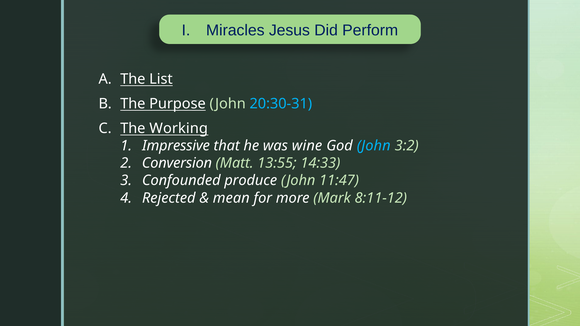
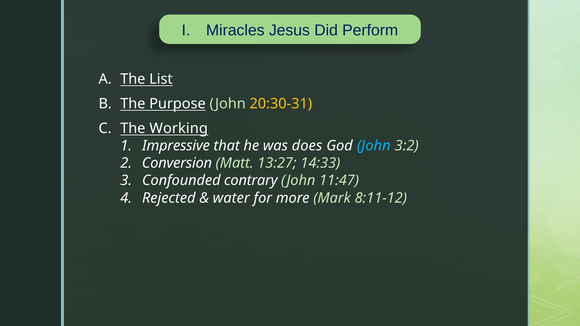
20:30-31 colour: light blue -> yellow
wine: wine -> does
13:55: 13:55 -> 13:27
produce: produce -> contrary
mean: mean -> water
